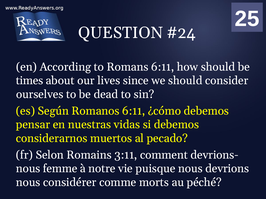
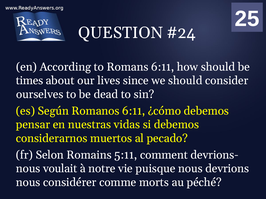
3:11: 3:11 -> 5:11
femme: femme -> voulait
